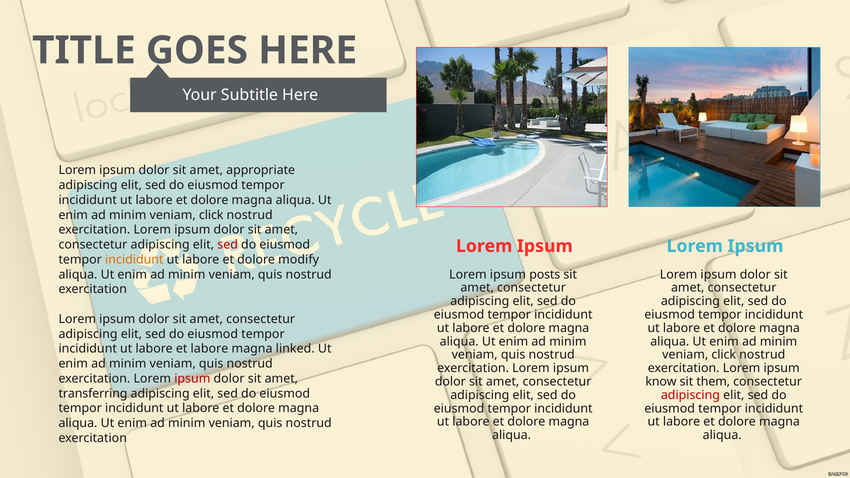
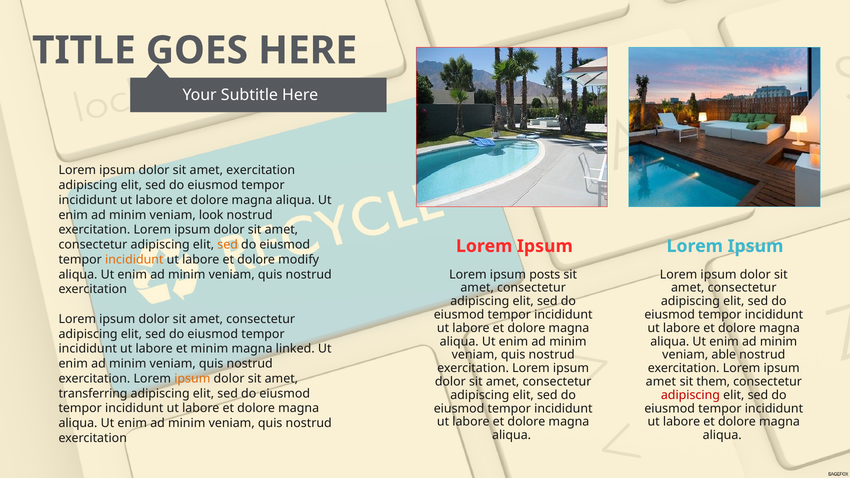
amet appropriate: appropriate -> exercitation
click at (211, 215): click -> look
sed at (228, 245) colour: red -> orange
et labore: labore -> minim
click at (724, 355): click -> able
ipsum at (192, 379) colour: red -> orange
know at (661, 382): know -> amet
